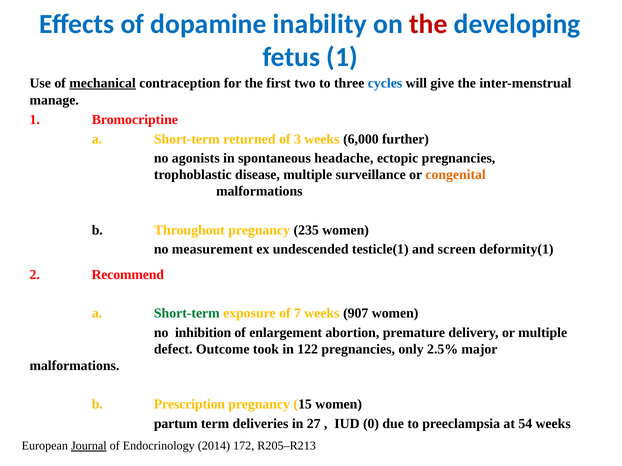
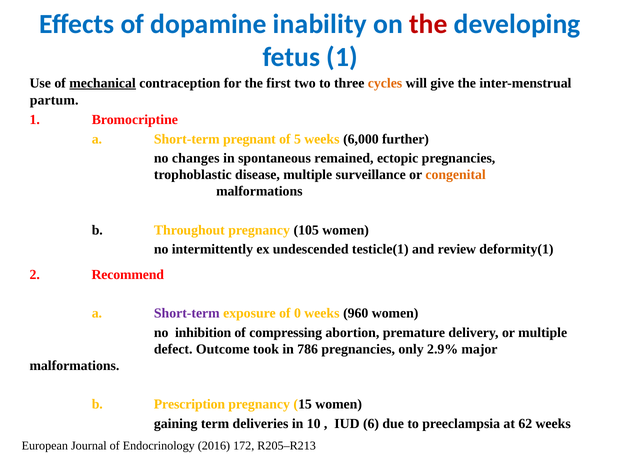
cycles colour: blue -> orange
manage: manage -> partum
returned: returned -> pregnant
3: 3 -> 5
agonists: agonists -> changes
headache: headache -> remained
235: 235 -> 105
measurement: measurement -> intermittently
screen: screen -> review
Short-term at (187, 314) colour: green -> purple
7: 7 -> 0
907: 907 -> 960
enlargement: enlargement -> compressing
122: 122 -> 786
2.5%: 2.5% -> 2.9%
partum: partum -> gaining
27: 27 -> 10
0: 0 -> 6
54: 54 -> 62
Journal underline: present -> none
2014: 2014 -> 2016
